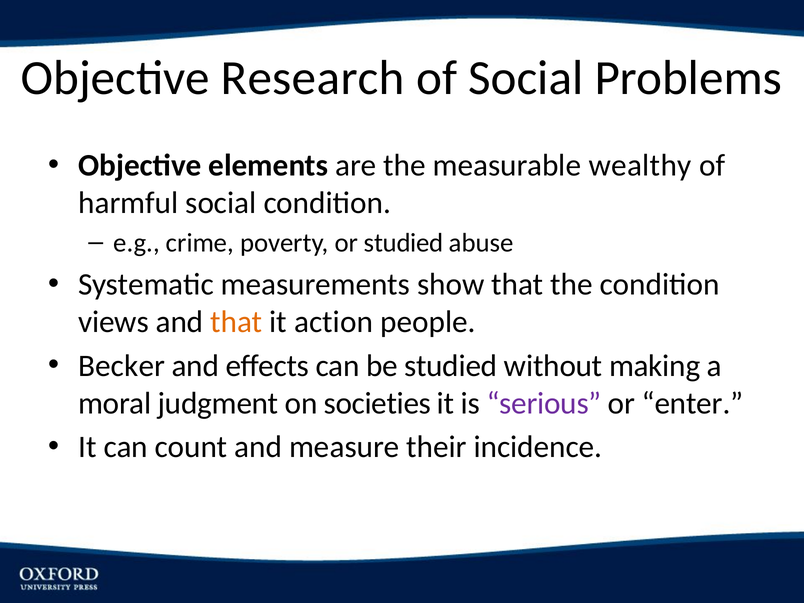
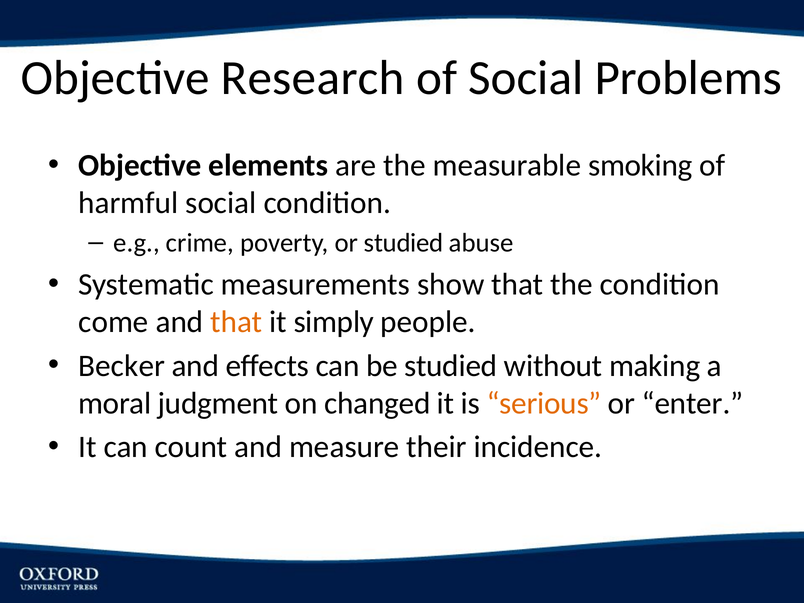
wealthy: wealthy -> smoking
views: views -> come
action: action -> simply
societies: societies -> changed
serious colour: purple -> orange
